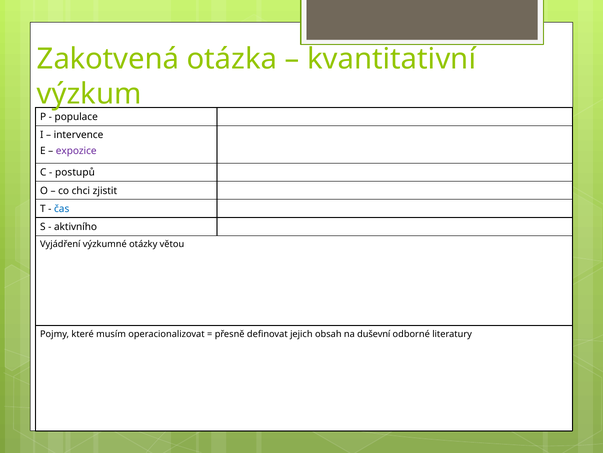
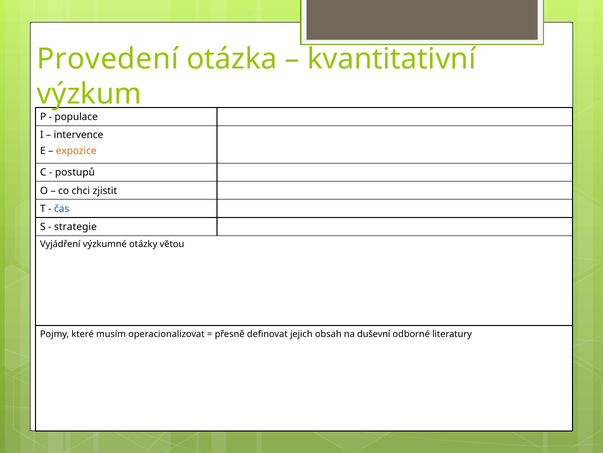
Zakotvená: Zakotvená -> Provedení
expozice colour: purple -> orange
aktivního: aktivního -> strategie
